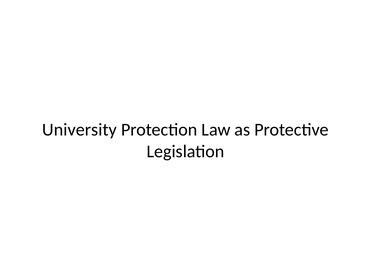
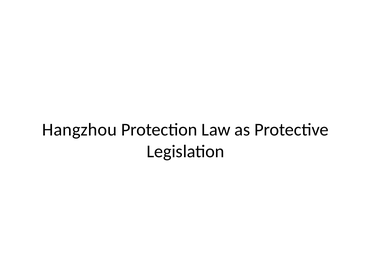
University: University -> Hangzhou
